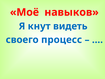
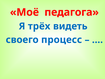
навыков: навыков -> педагога
кнут: кнут -> трёх
